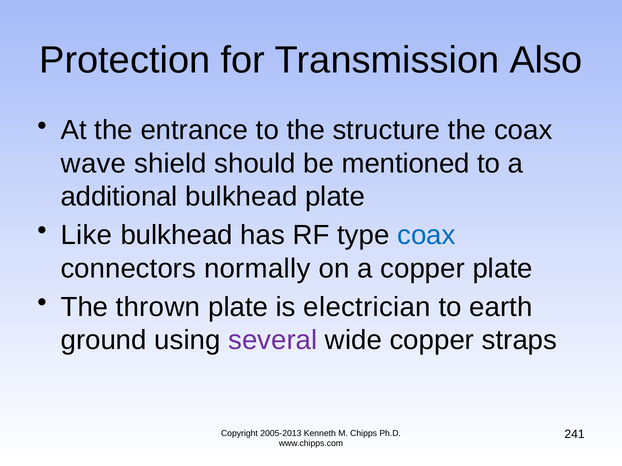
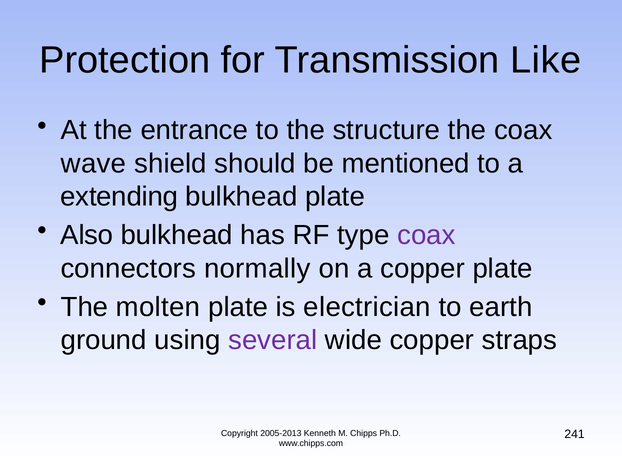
Also: Also -> Like
additional: additional -> extending
Like: Like -> Also
coax at (426, 236) colour: blue -> purple
thrown: thrown -> molten
